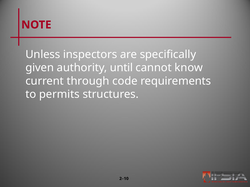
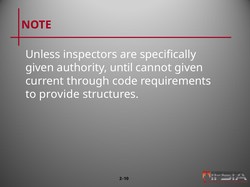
cannot know: know -> given
permits: permits -> provide
